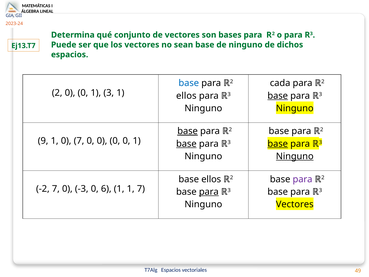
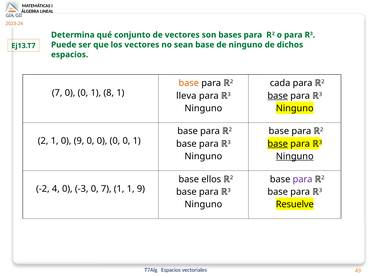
base at (189, 83) colour: blue -> orange
2 at (57, 93): 2 -> 7
3: 3 -> 8
ellos at (186, 96): ellos -> lleva
base at (188, 131) underline: present -> none
9: 9 -> 2
0 7: 7 -> 9
base at (186, 144) underline: present -> none
-2 7: 7 -> 4
0 6: 6 -> 7
1 7: 7 -> 9
para at (209, 192) underline: present -> none
Vectores at (295, 204): Vectores -> Resuelve
